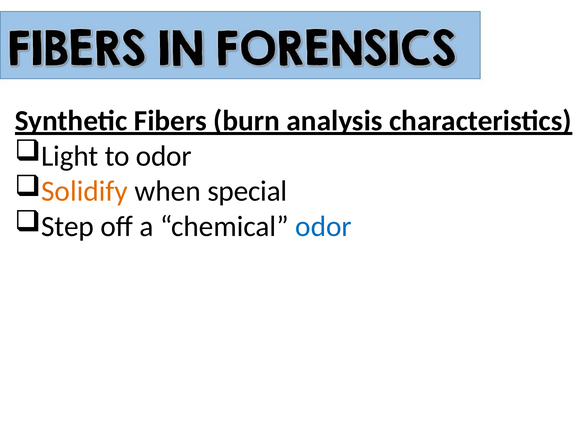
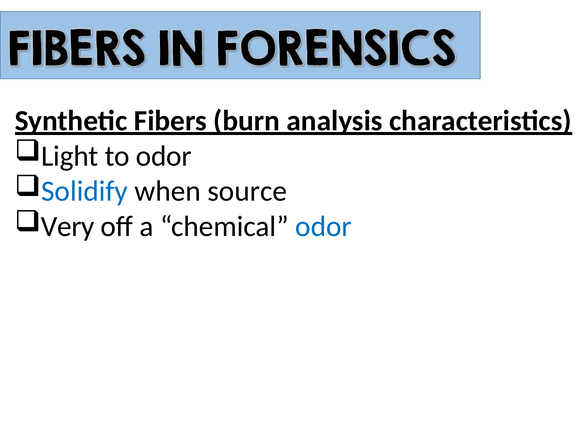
Solidify colour: orange -> blue
special: special -> source
Step: Step -> Very
